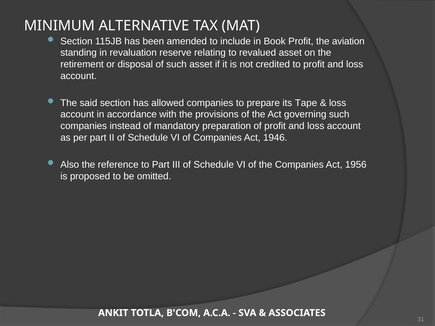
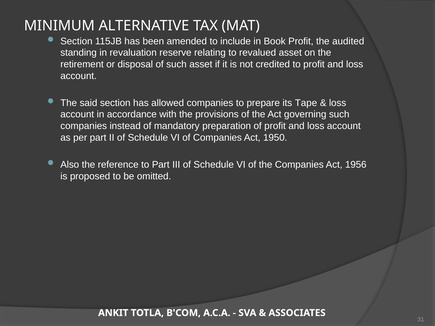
aviation: aviation -> audited
1946: 1946 -> 1950
